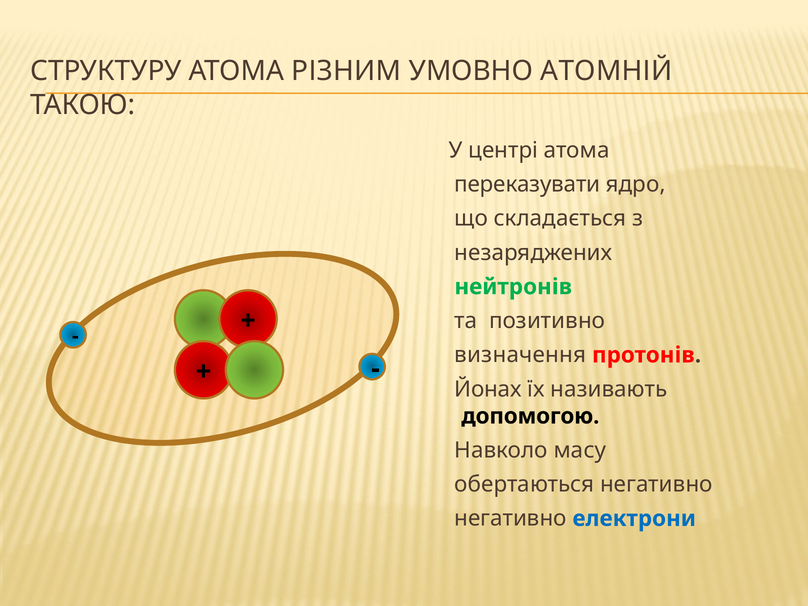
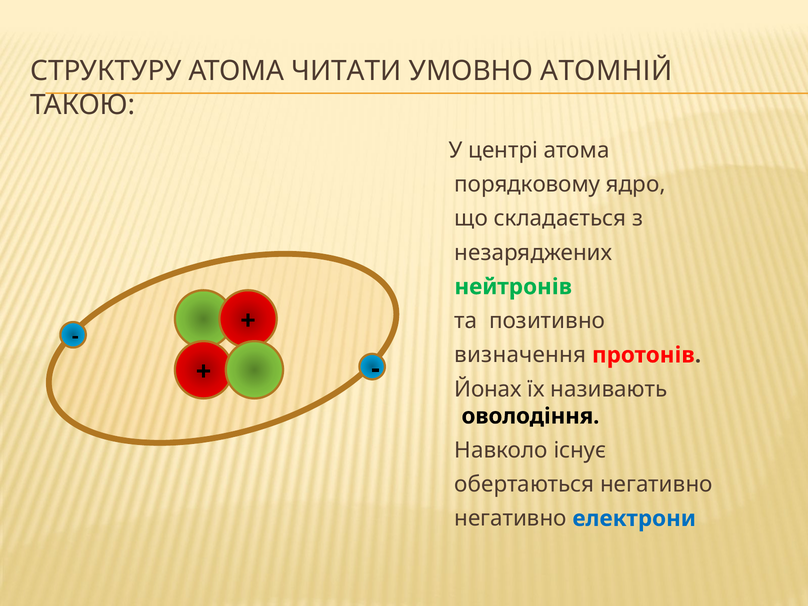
РІЗНИМ: РІЗНИМ -> ЧИТАТИ
переказувати: переказувати -> порядковому
допомогою: допомогою -> оволодіння
масу: масу -> існує
